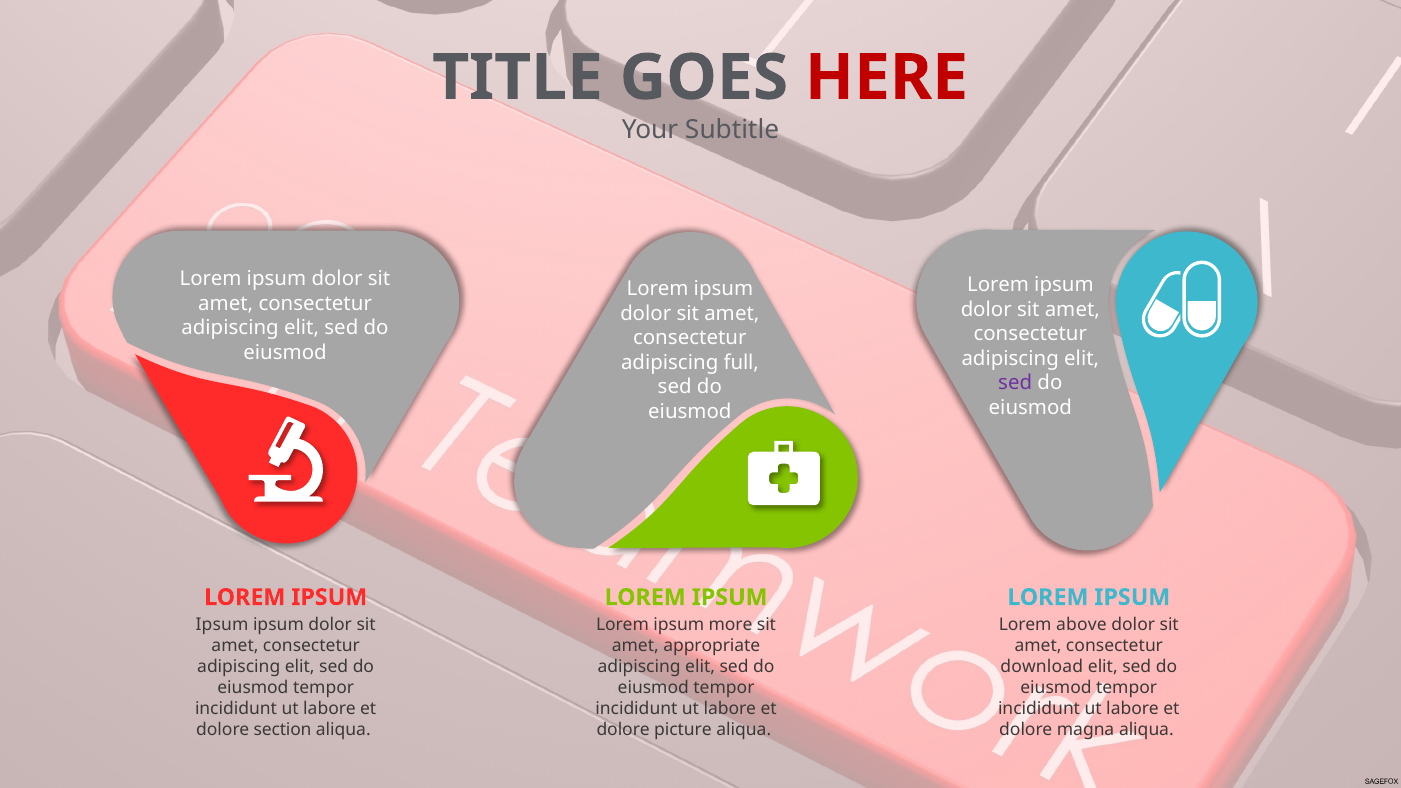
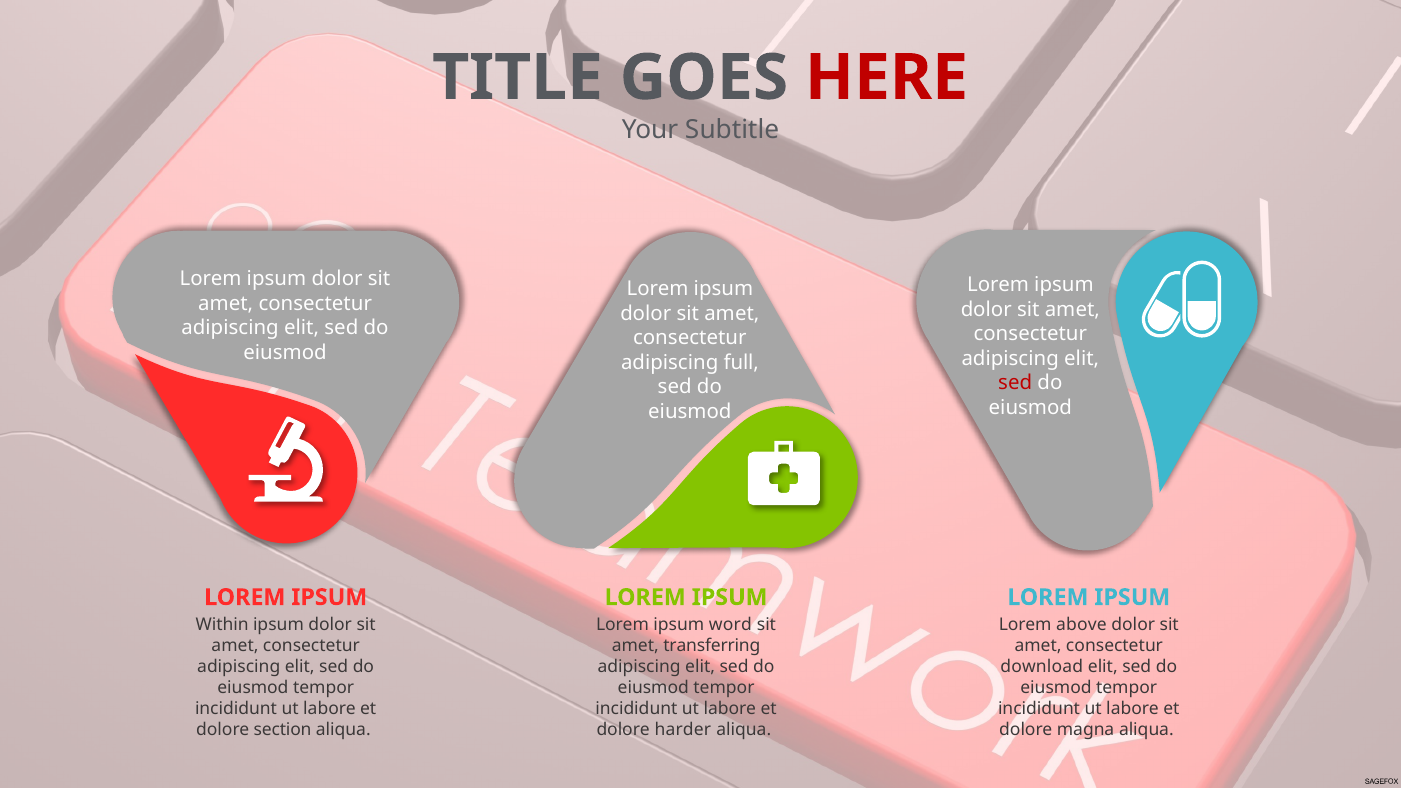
sed at (1015, 383) colour: purple -> red
Ipsum at (222, 625): Ipsum -> Within
more: more -> word
appropriate: appropriate -> transferring
picture: picture -> harder
